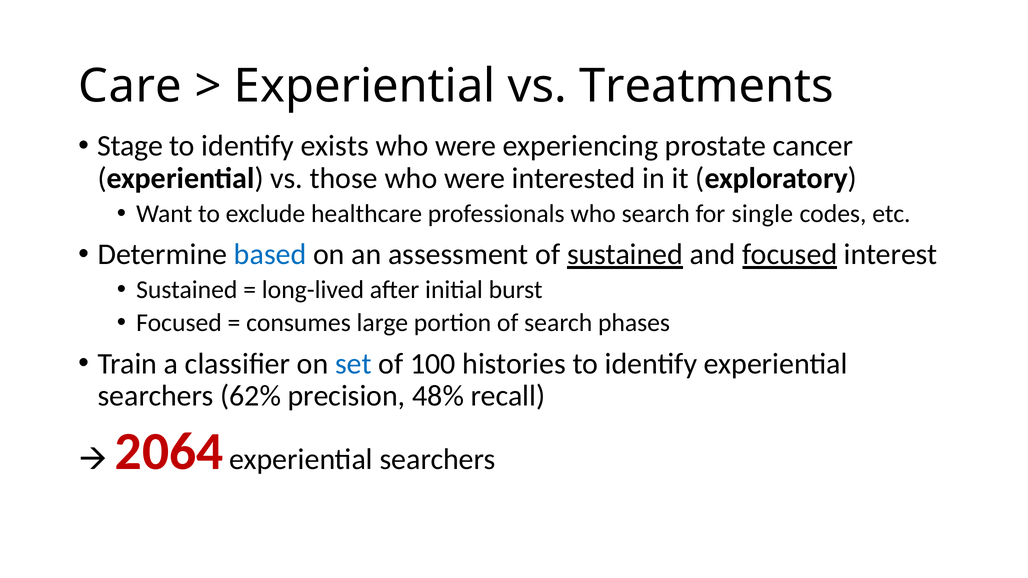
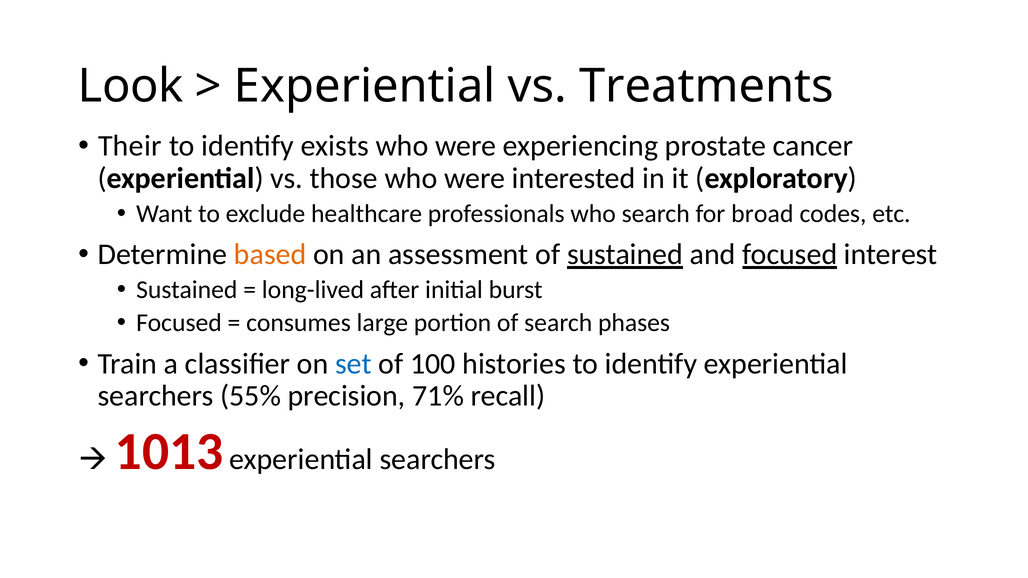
Care: Care -> Look
Stage: Stage -> Their
single: single -> broad
based colour: blue -> orange
62%: 62% -> 55%
48%: 48% -> 71%
2064: 2064 -> 1013
